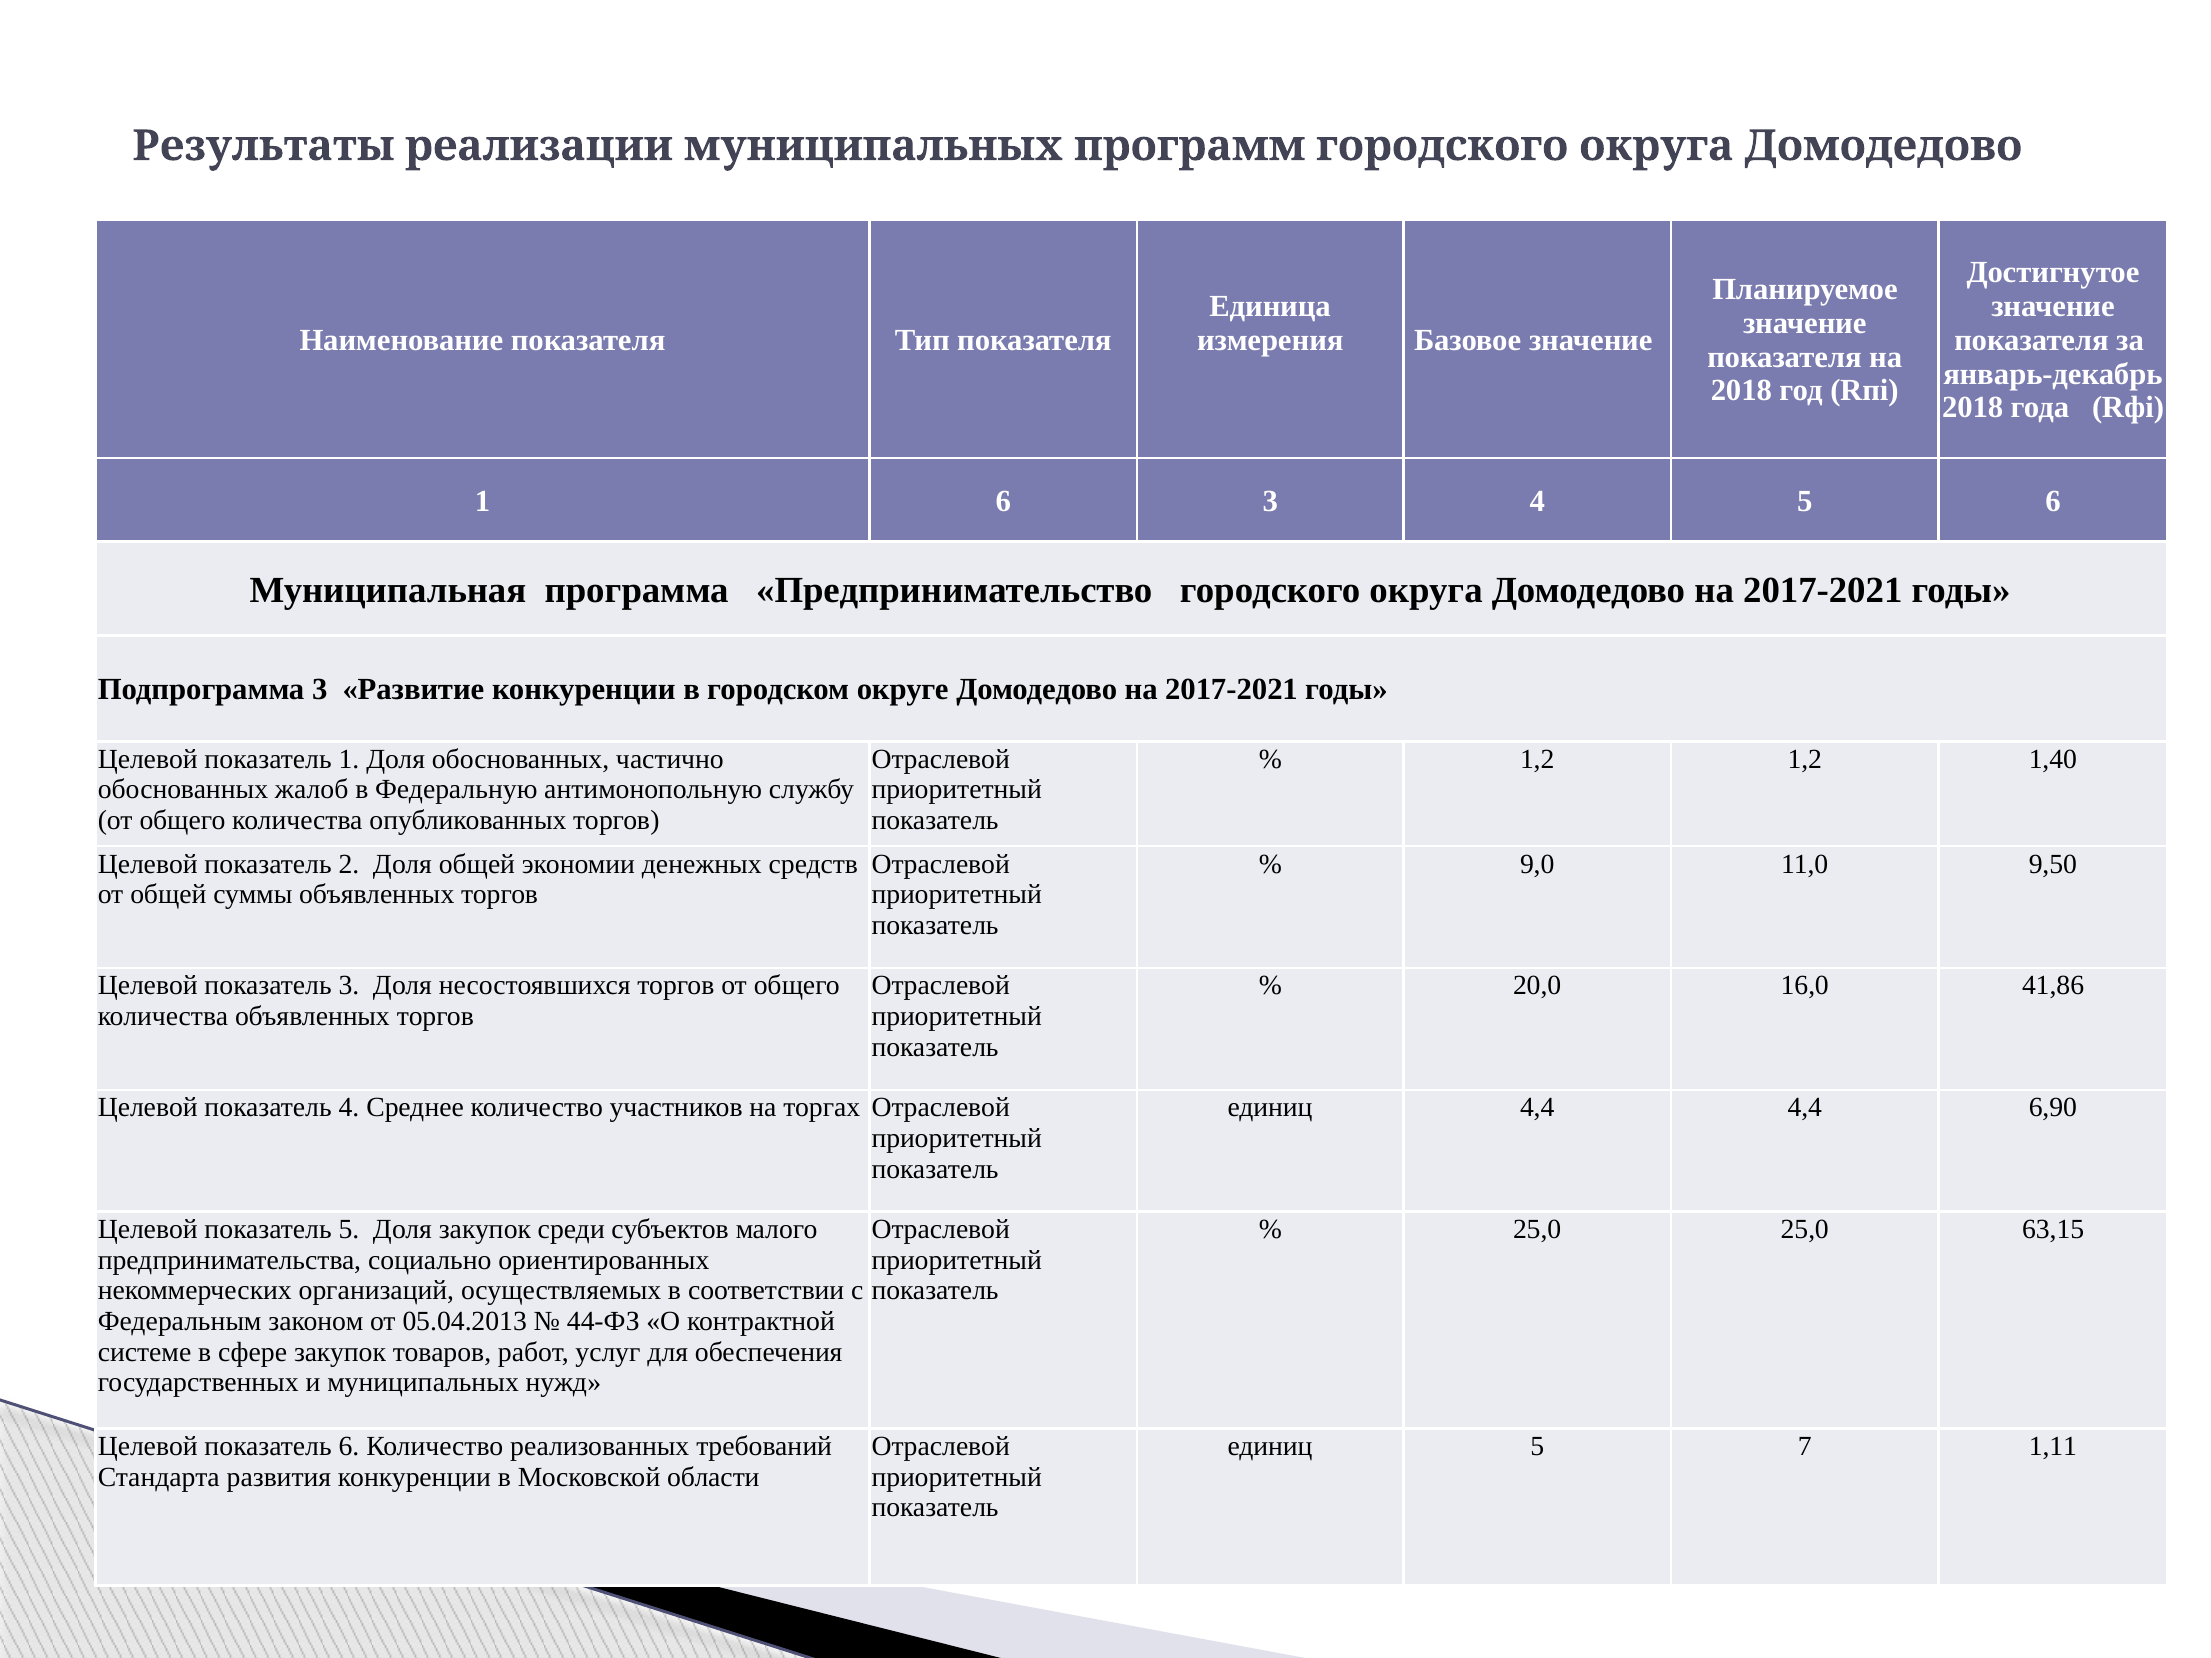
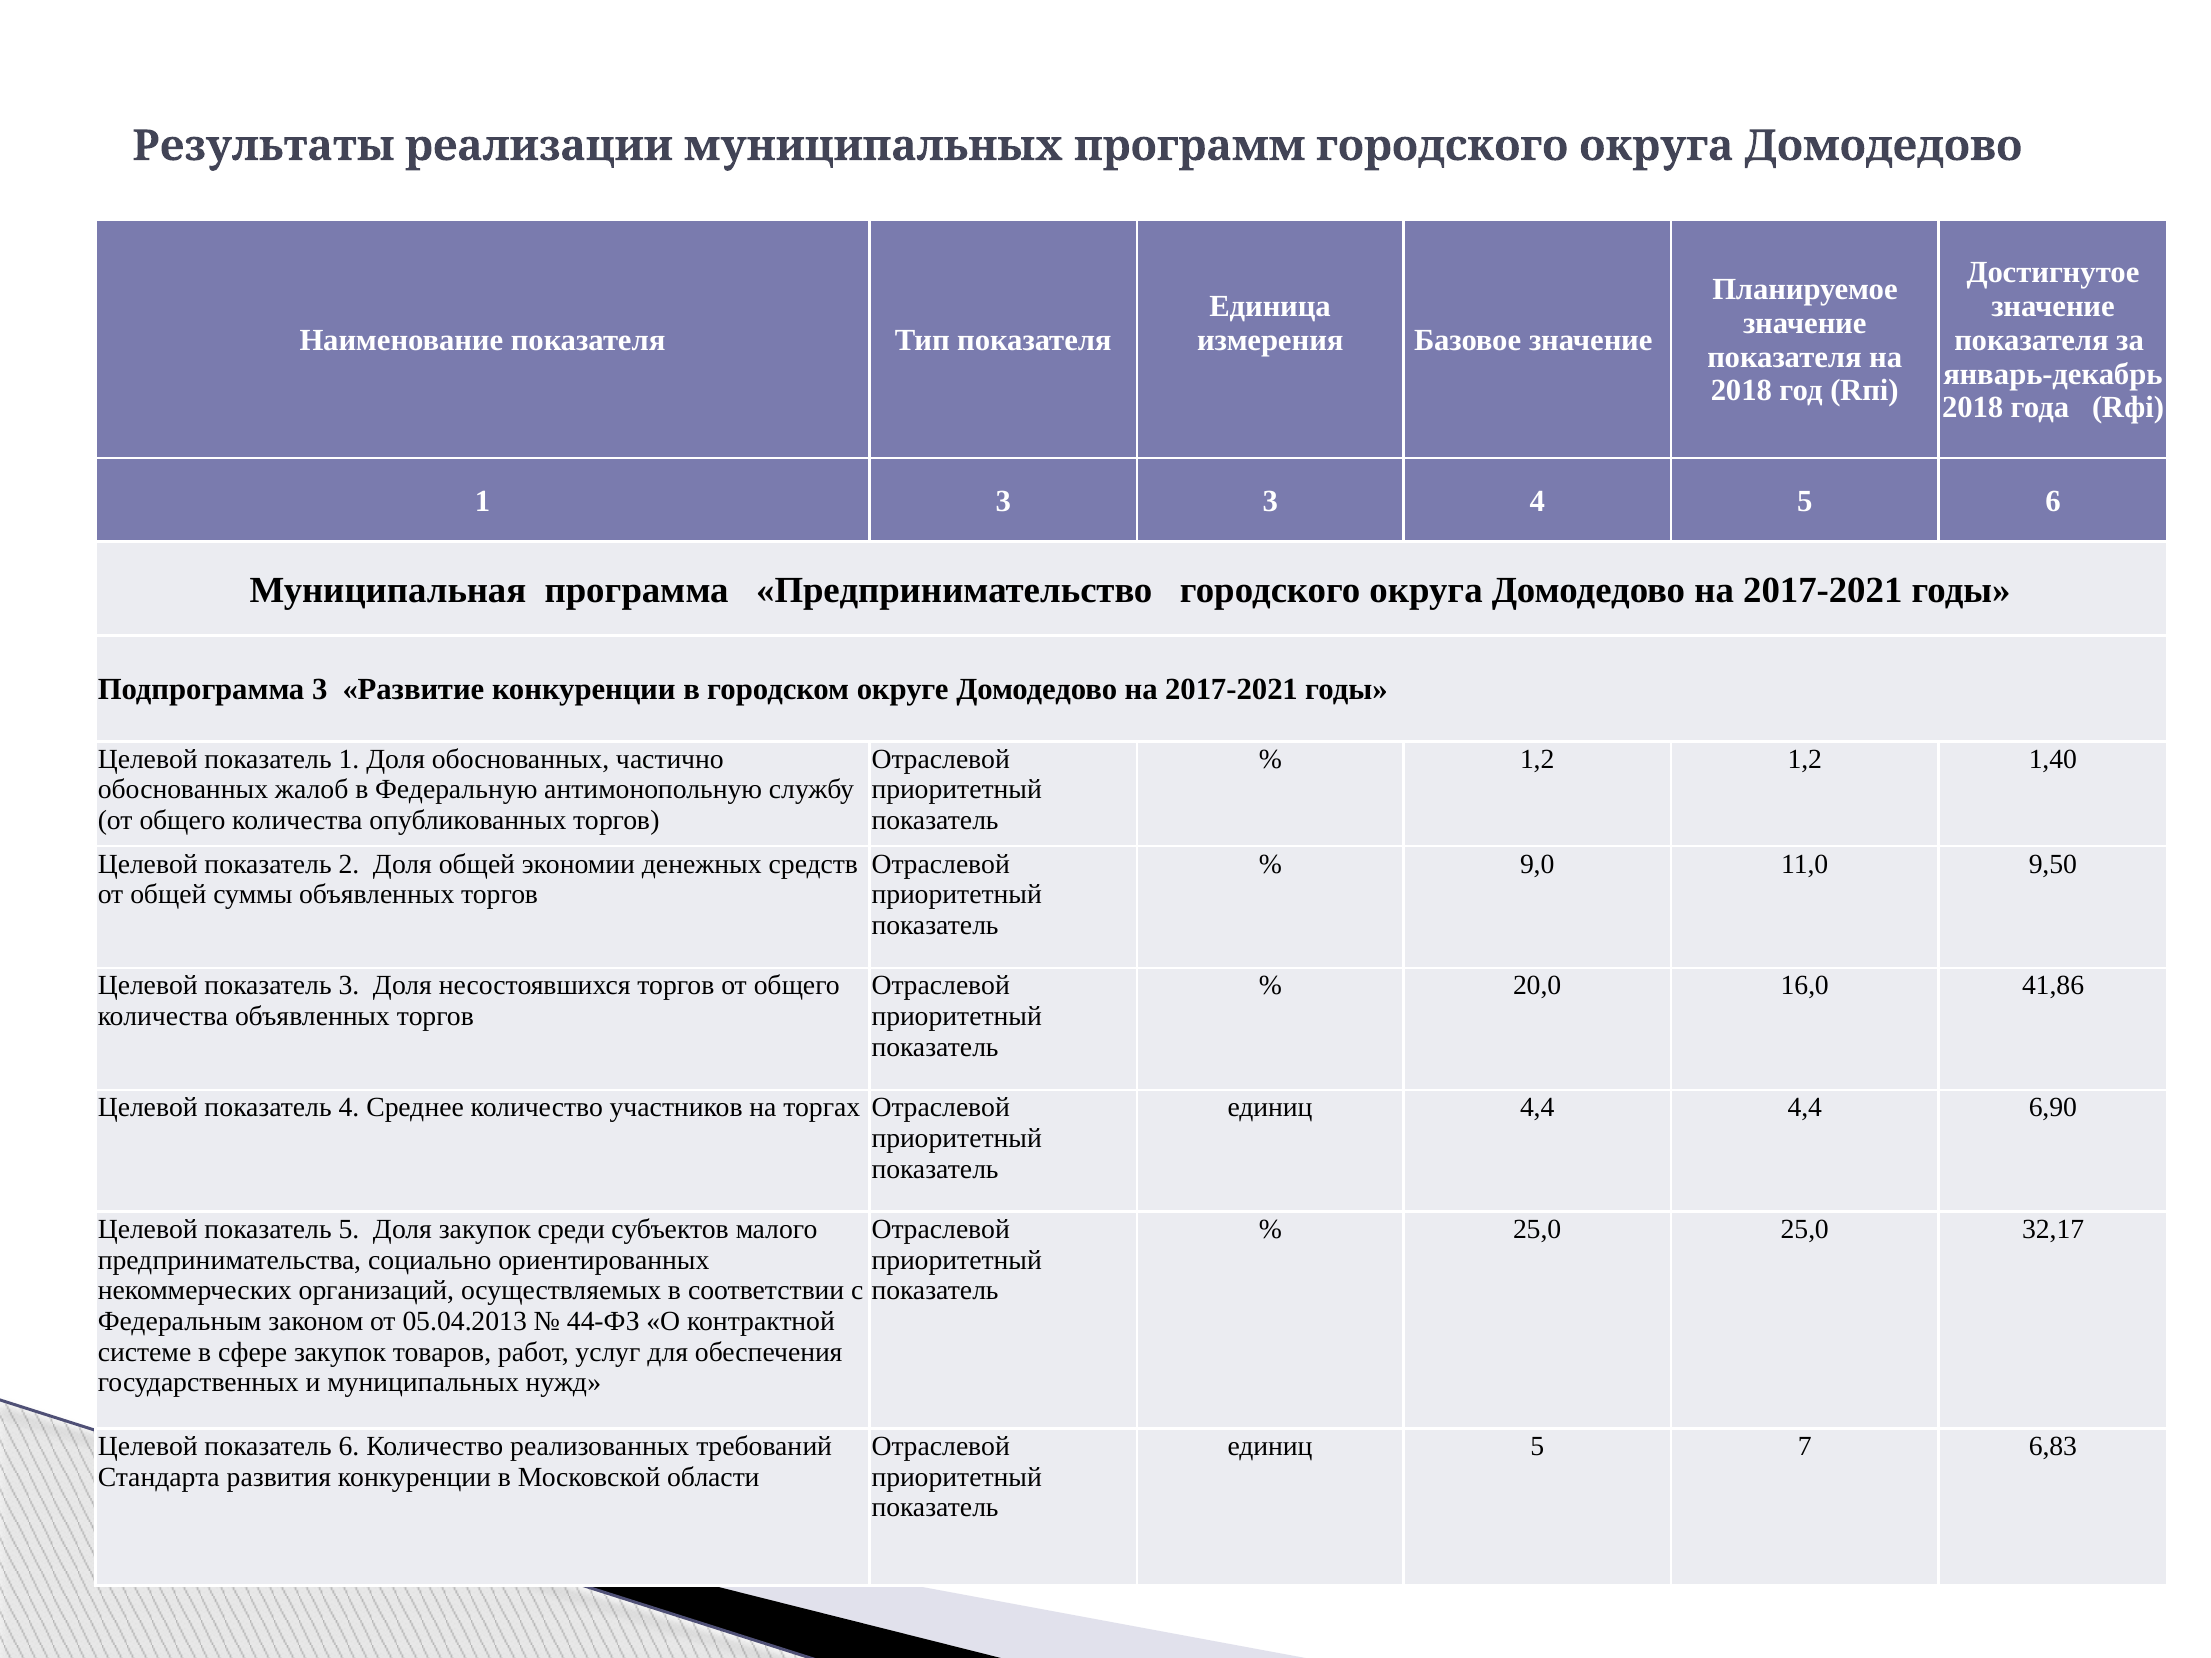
1 6: 6 -> 3
63,15: 63,15 -> 32,17
1,11: 1,11 -> 6,83
